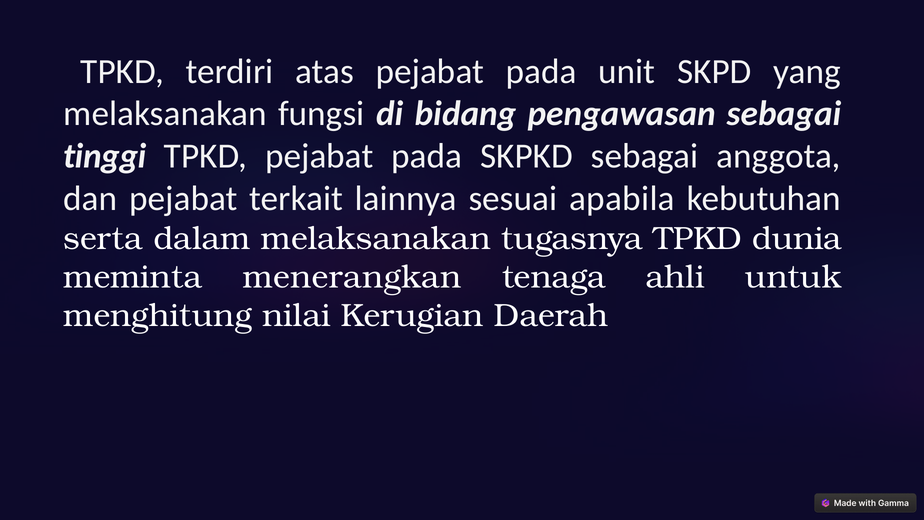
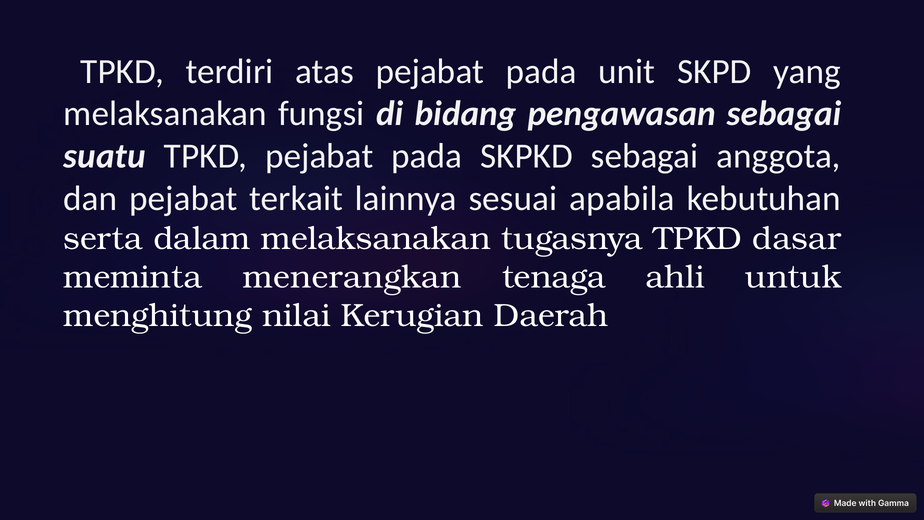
tinggi: tinggi -> suatu
dunia: dunia -> dasar
